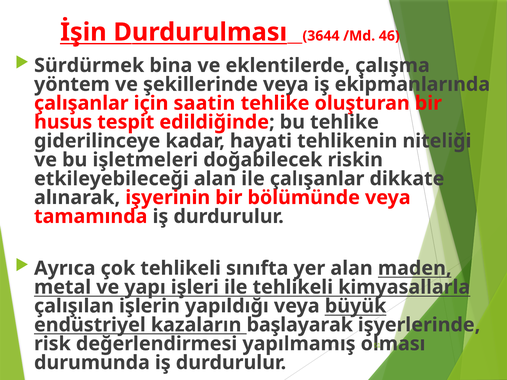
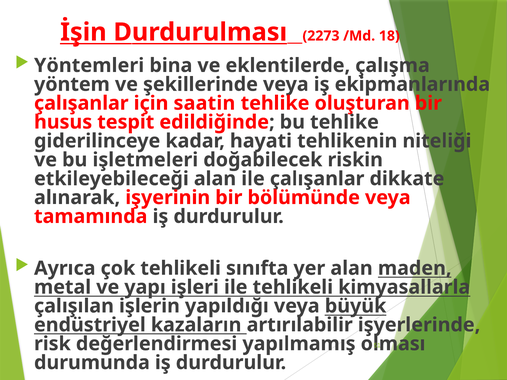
3644: 3644 -> 2273
46: 46 -> 18
Sürdürmek: Sürdürmek -> Yöntemleri
başlayarak: başlayarak -> artırılabilir
